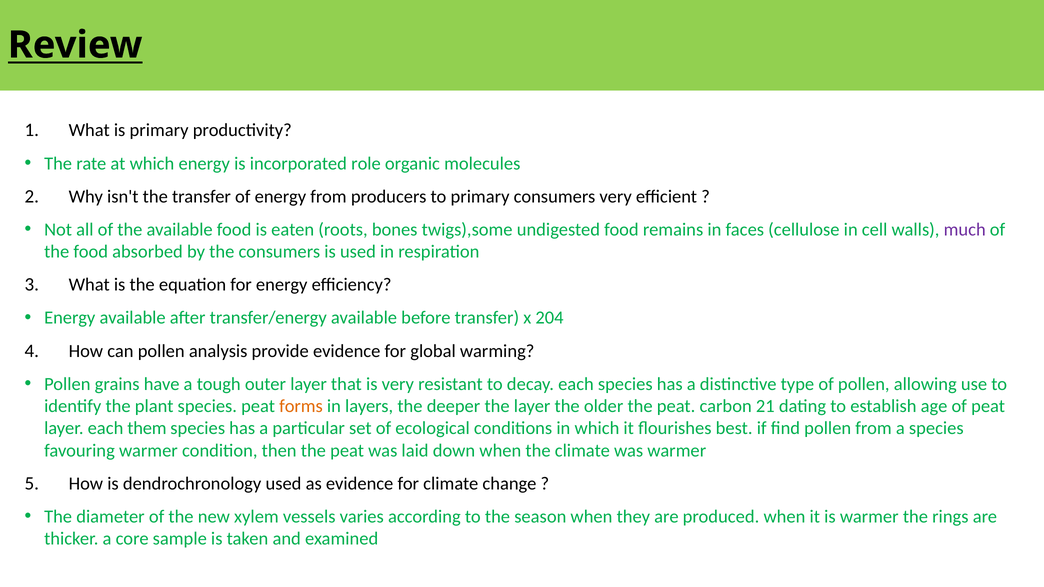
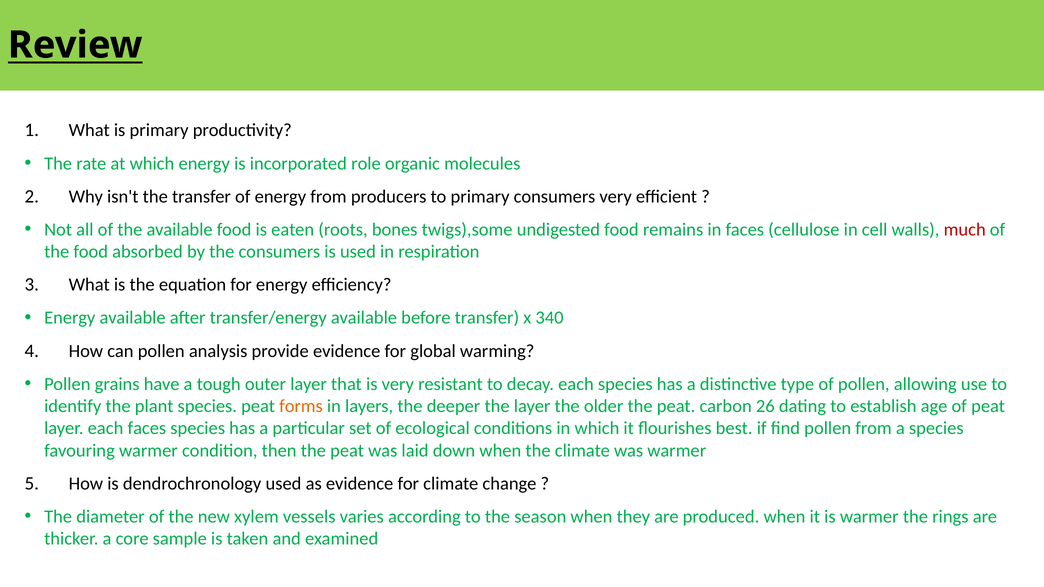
much colour: purple -> red
204: 204 -> 340
21: 21 -> 26
each them: them -> faces
